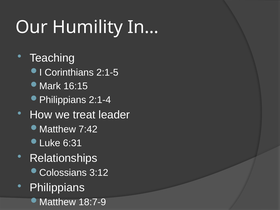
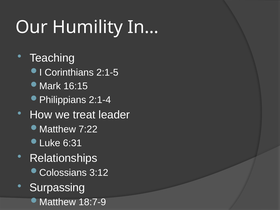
7:42: 7:42 -> 7:22
Philippians: Philippians -> Surpassing
